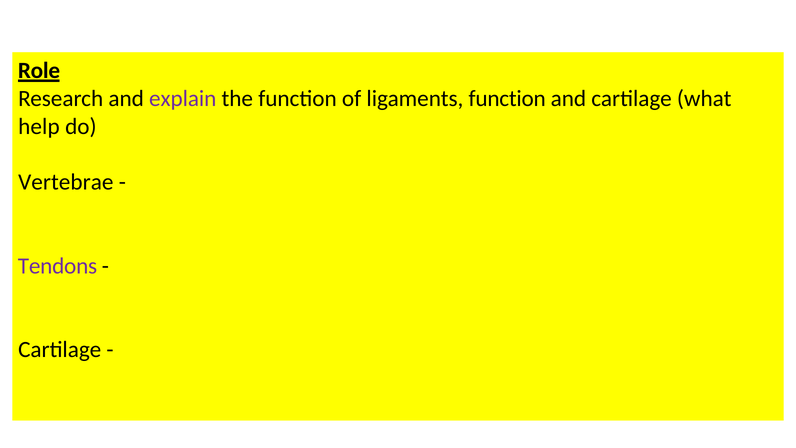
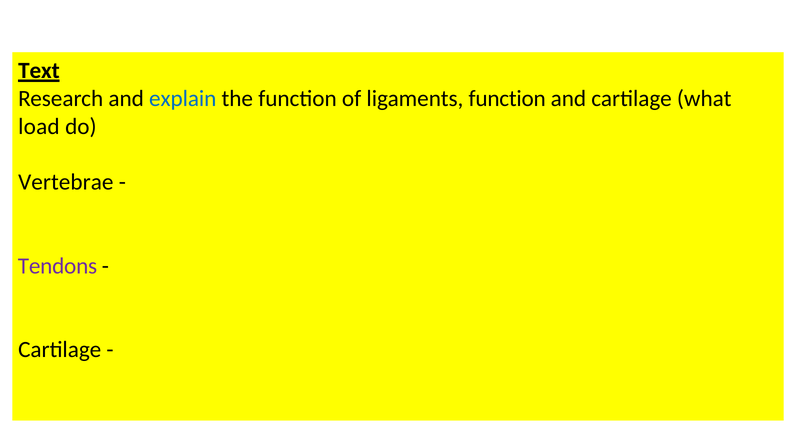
Role: Role -> Text
explain colour: purple -> blue
help: help -> load
